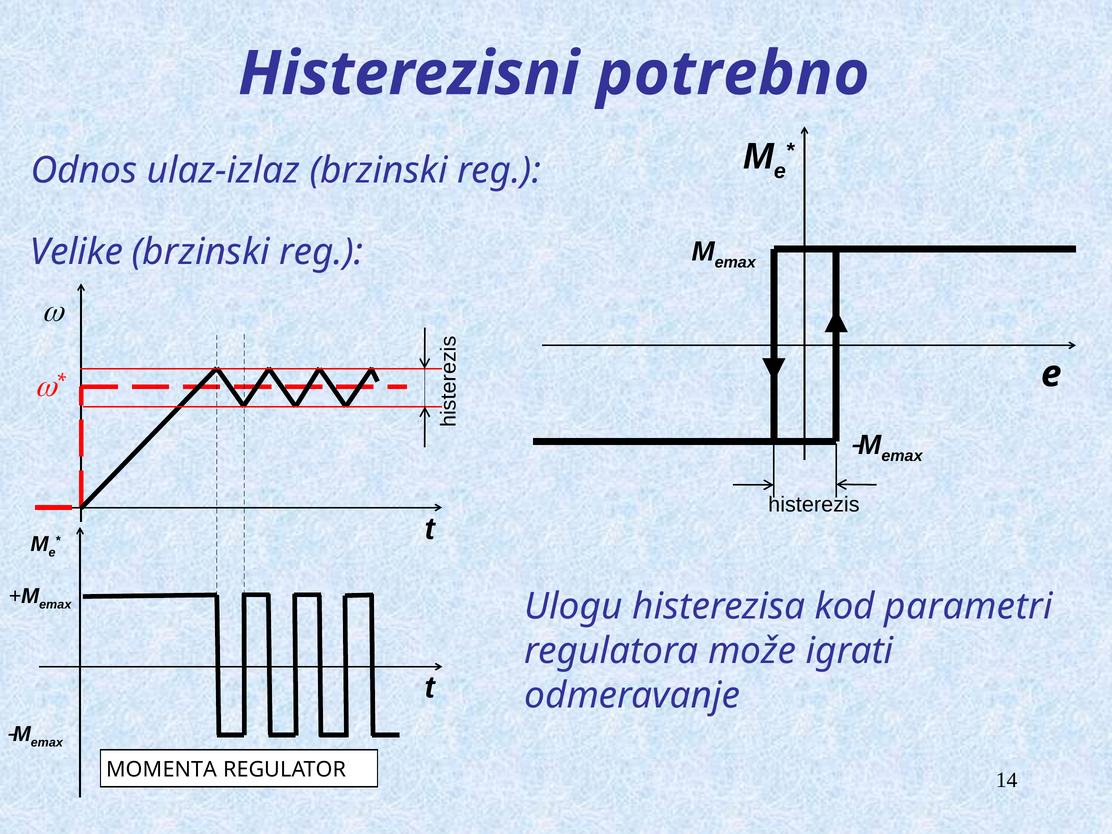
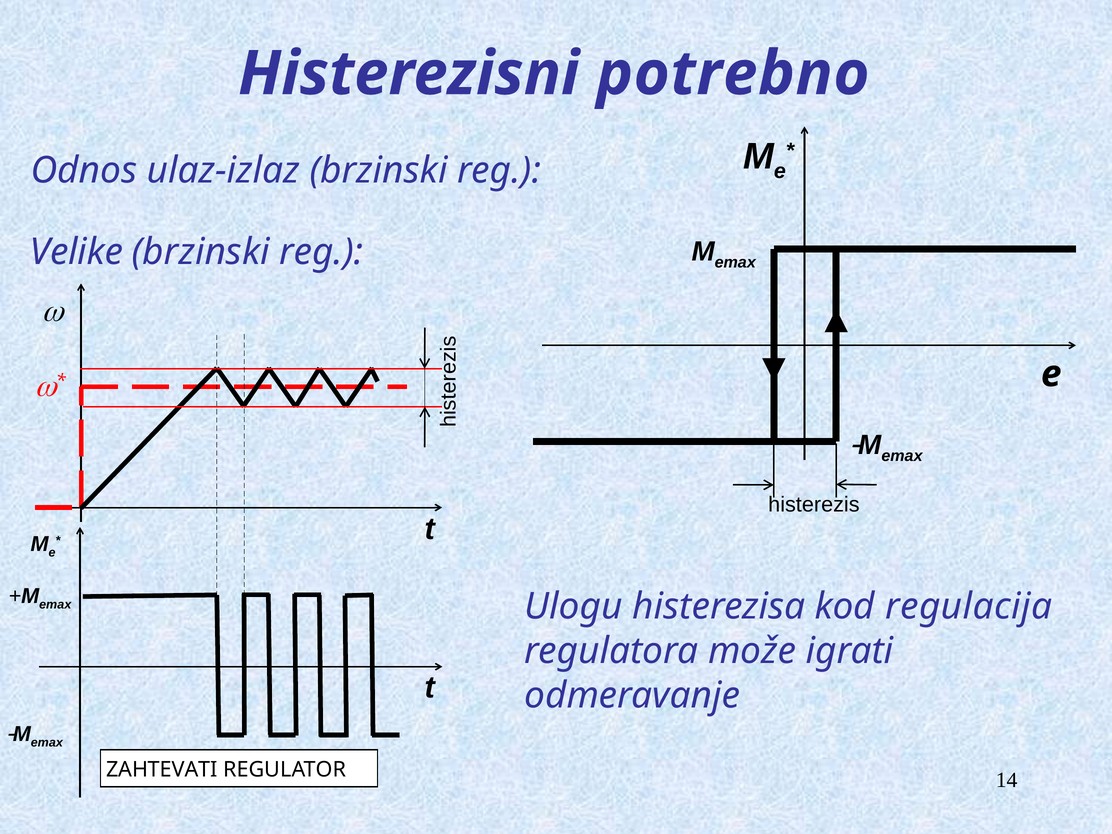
parametri: parametri -> regulacija
MOMENTA: MOMENTA -> ZAHTEVATI
